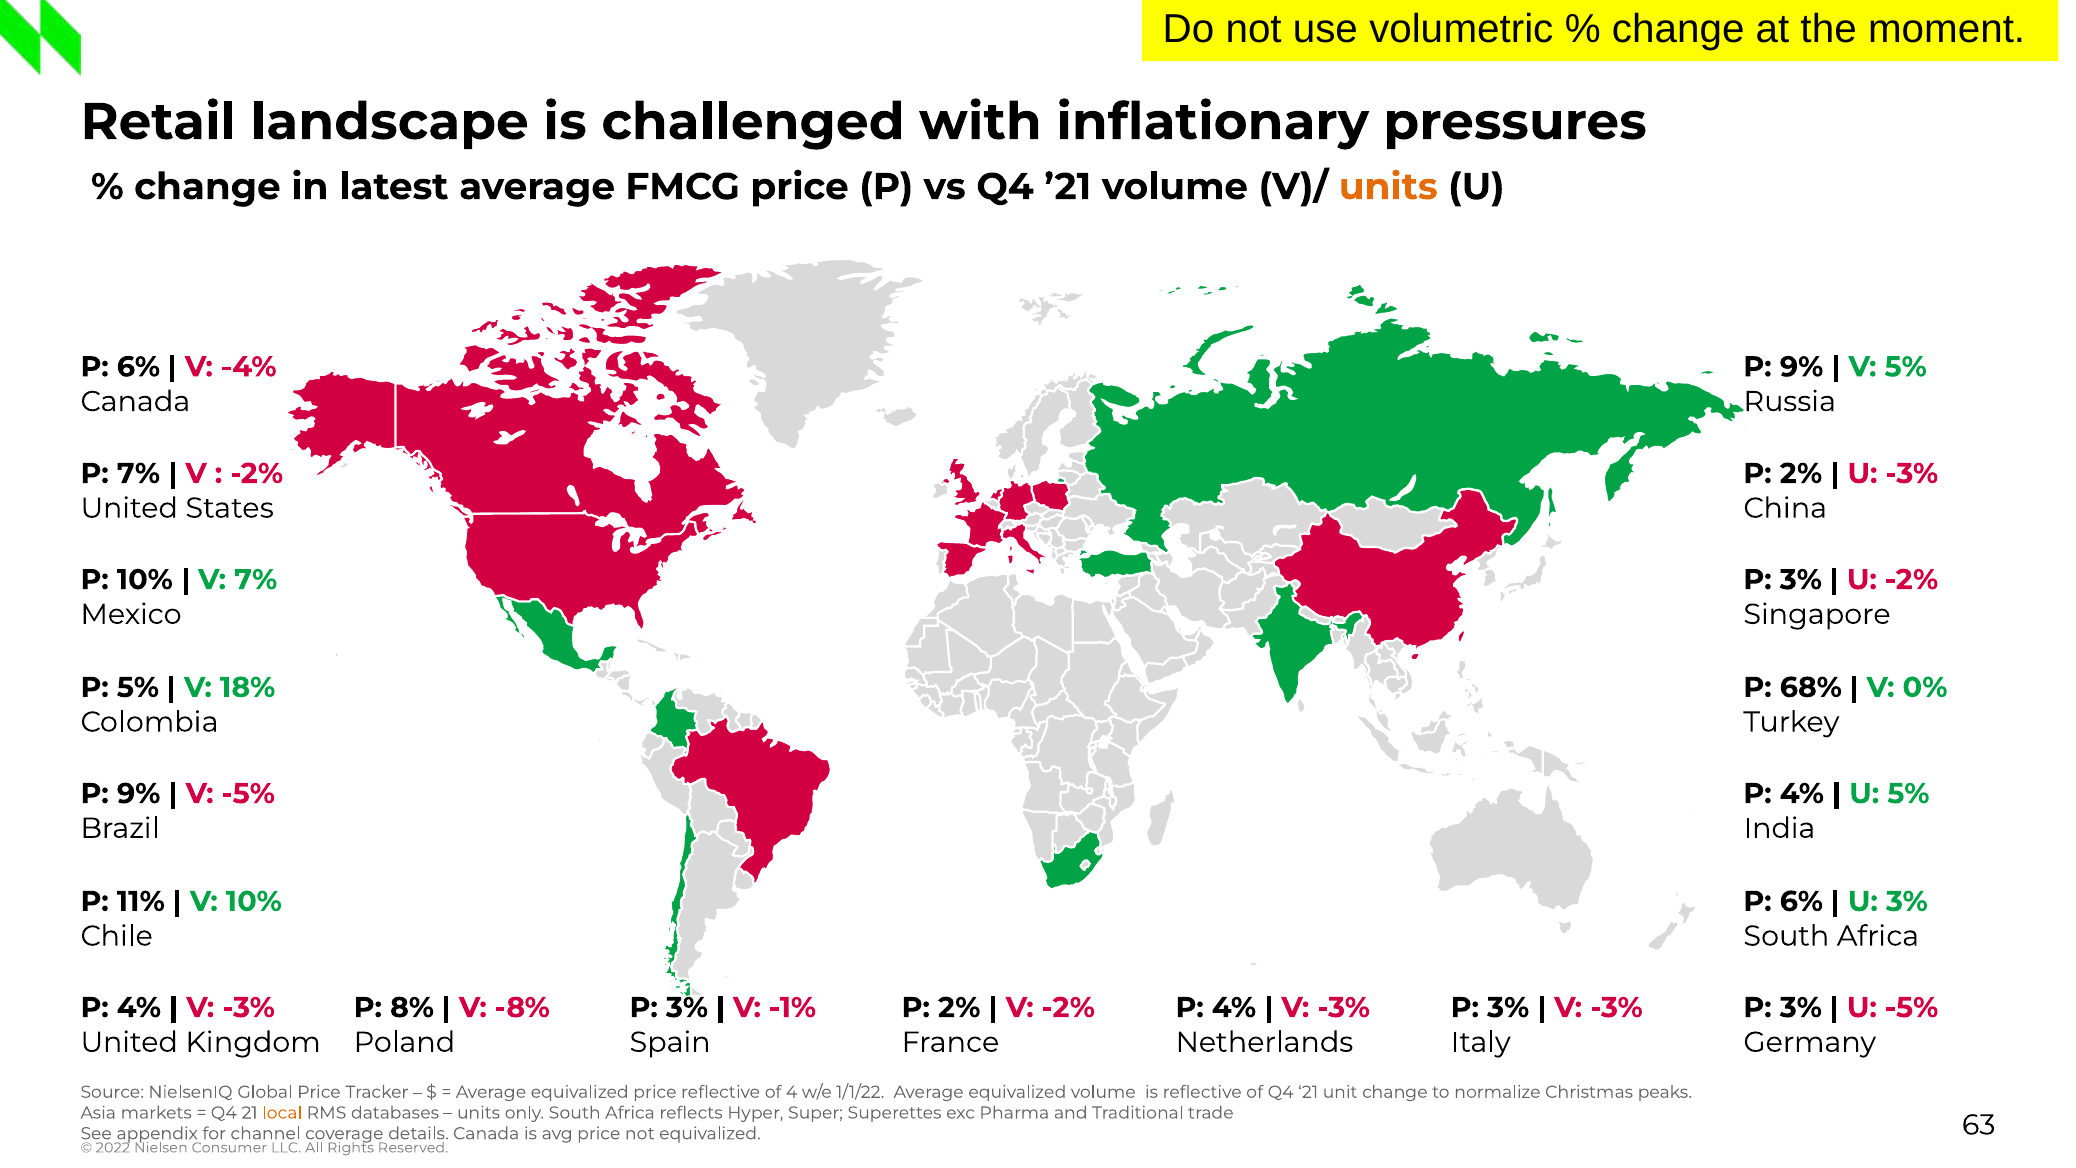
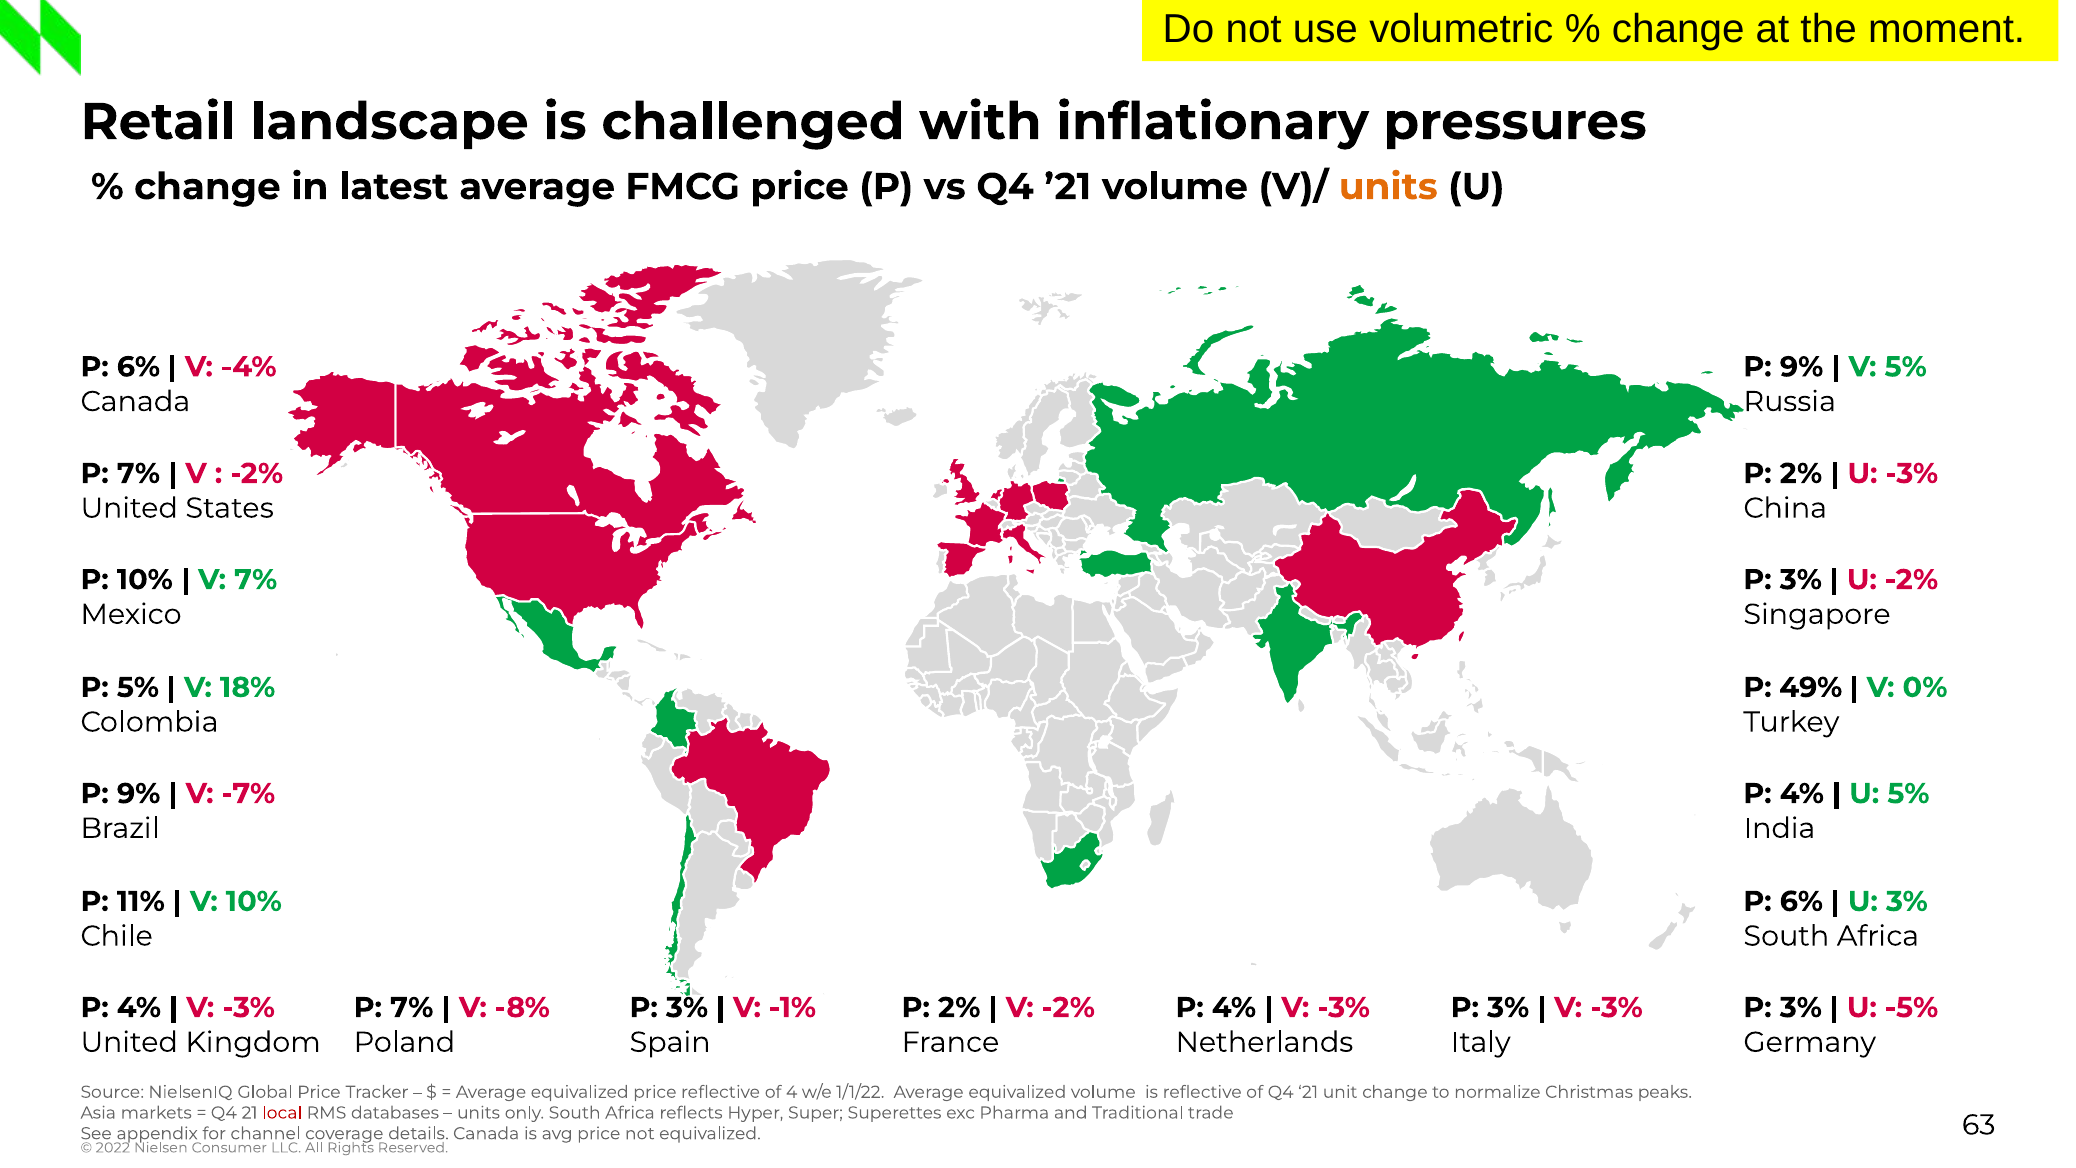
68%: 68% -> 49%
V -5%: -5% -> -7%
8% at (412, 1007): 8% -> 7%
local colour: orange -> red
